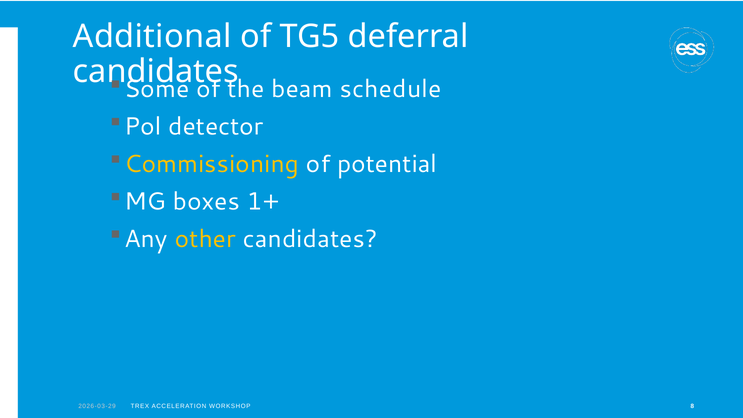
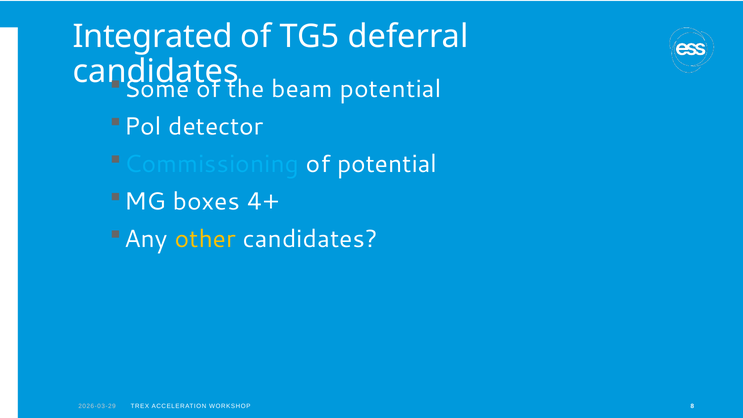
Additional: Additional -> Integrated
beam schedule: schedule -> potential
Commissioning colour: yellow -> light blue
1+: 1+ -> 4+
